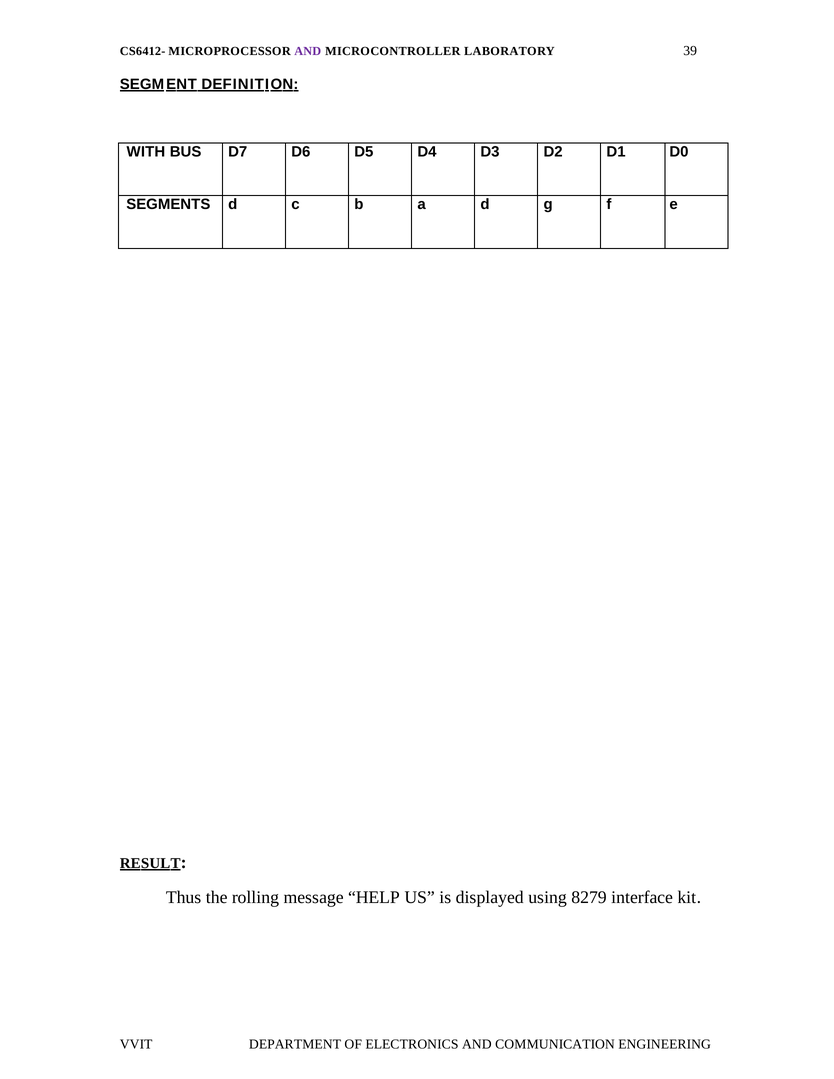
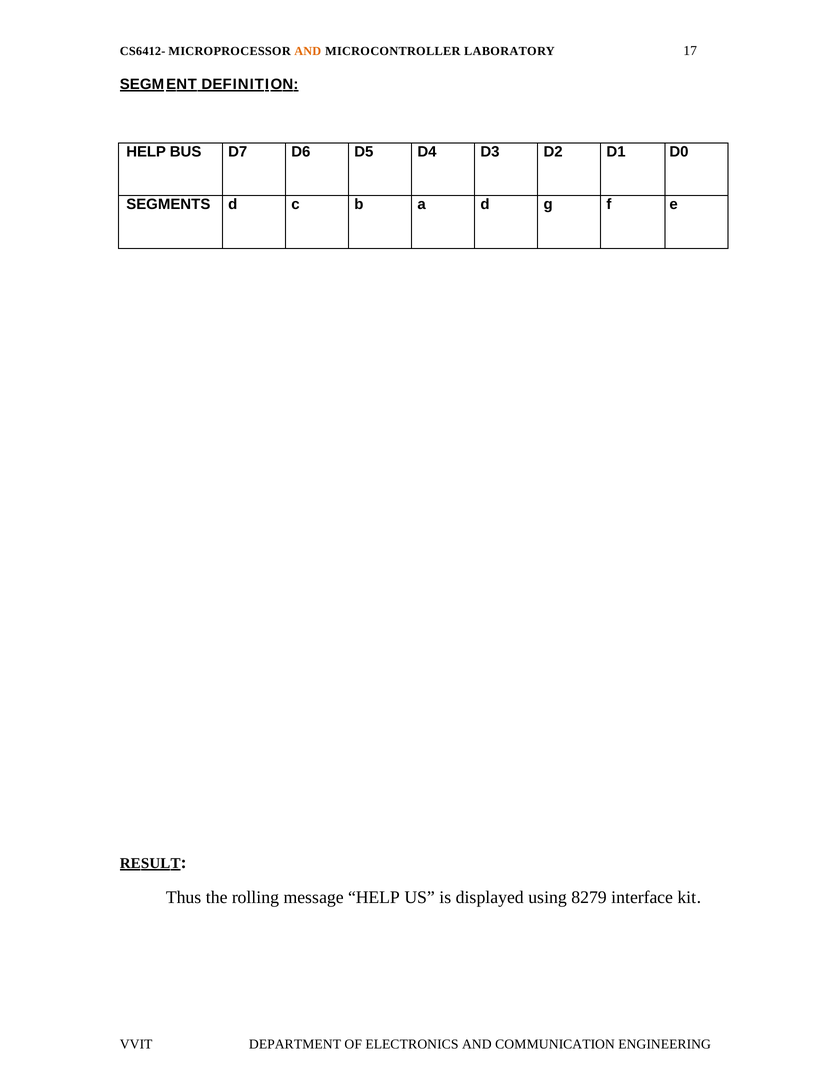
AND at (308, 51) colour: purple -> orange
39: 39 -> 17
WITH at (146, 152): WITH -> HELP
